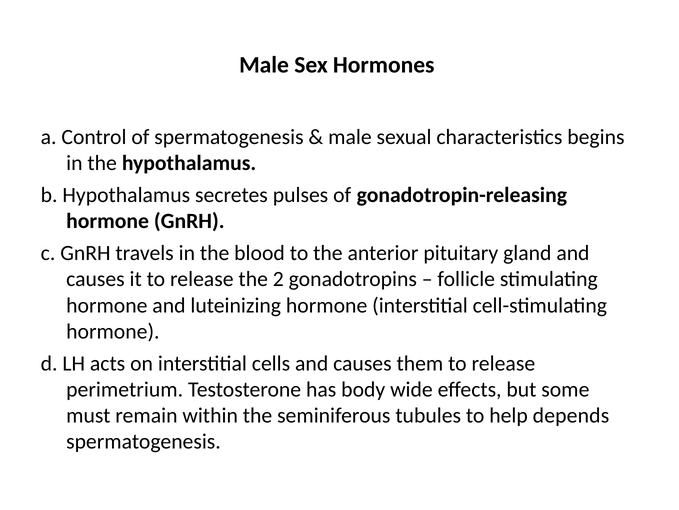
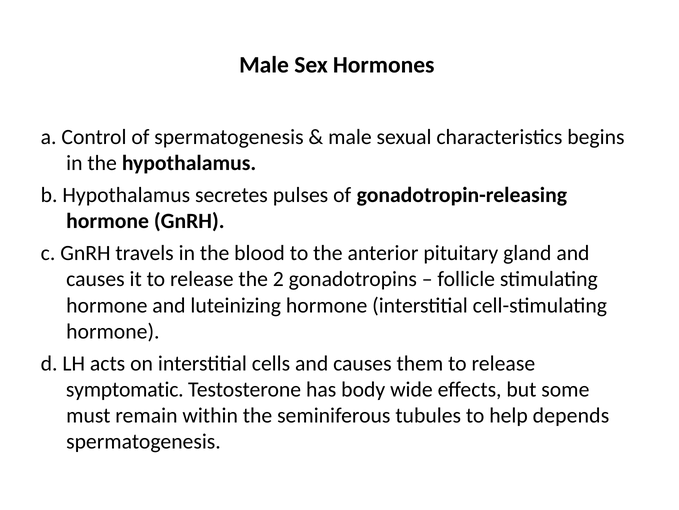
perimetrium: perimetrium -> symptomatic
